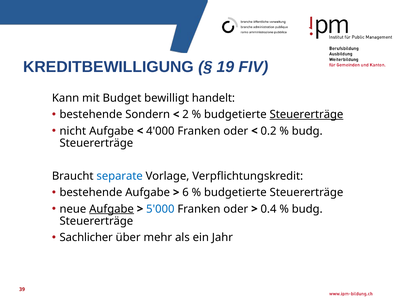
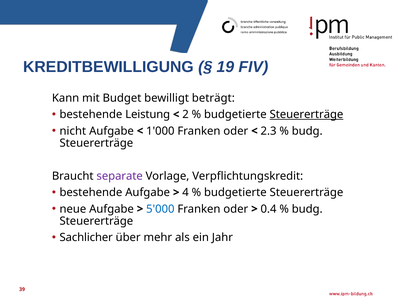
handelt: handelt -> beträgt
Sondern: Sondern -> Leistung
4'000: 4'000 -> 1'000
0.2: 0.2 -> 2.3
separate colour: blue -> purple
6: 6 -> 4
Aufgabe at (112, 209) underline: present -> none
